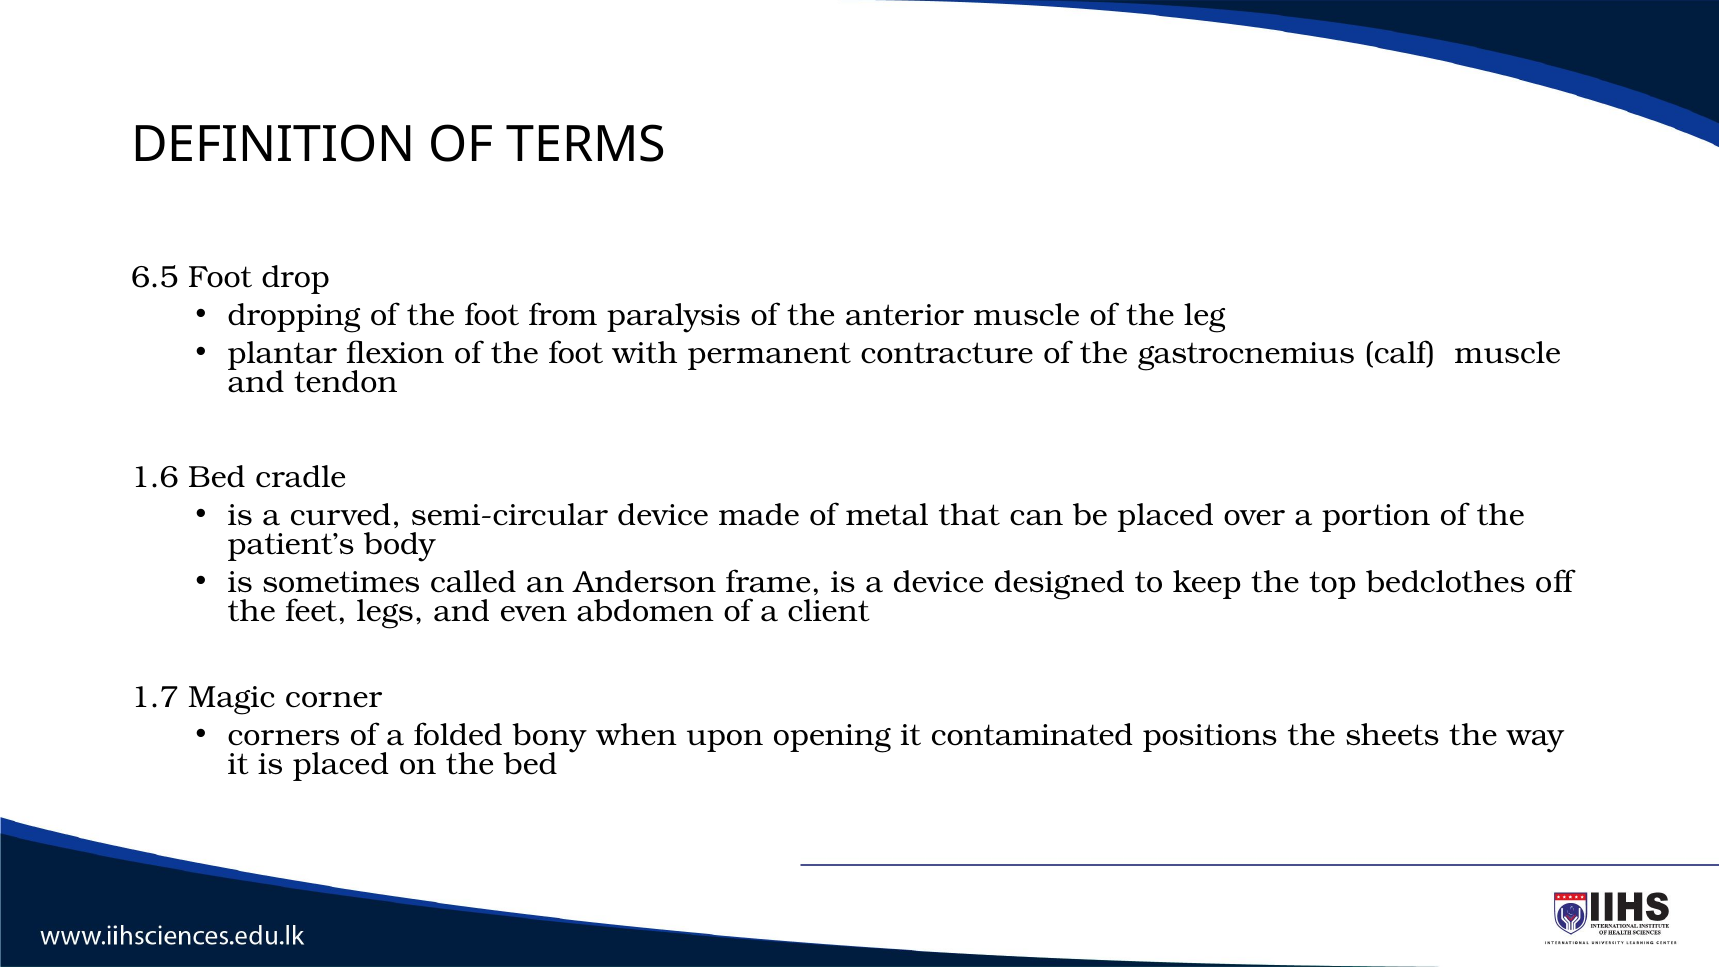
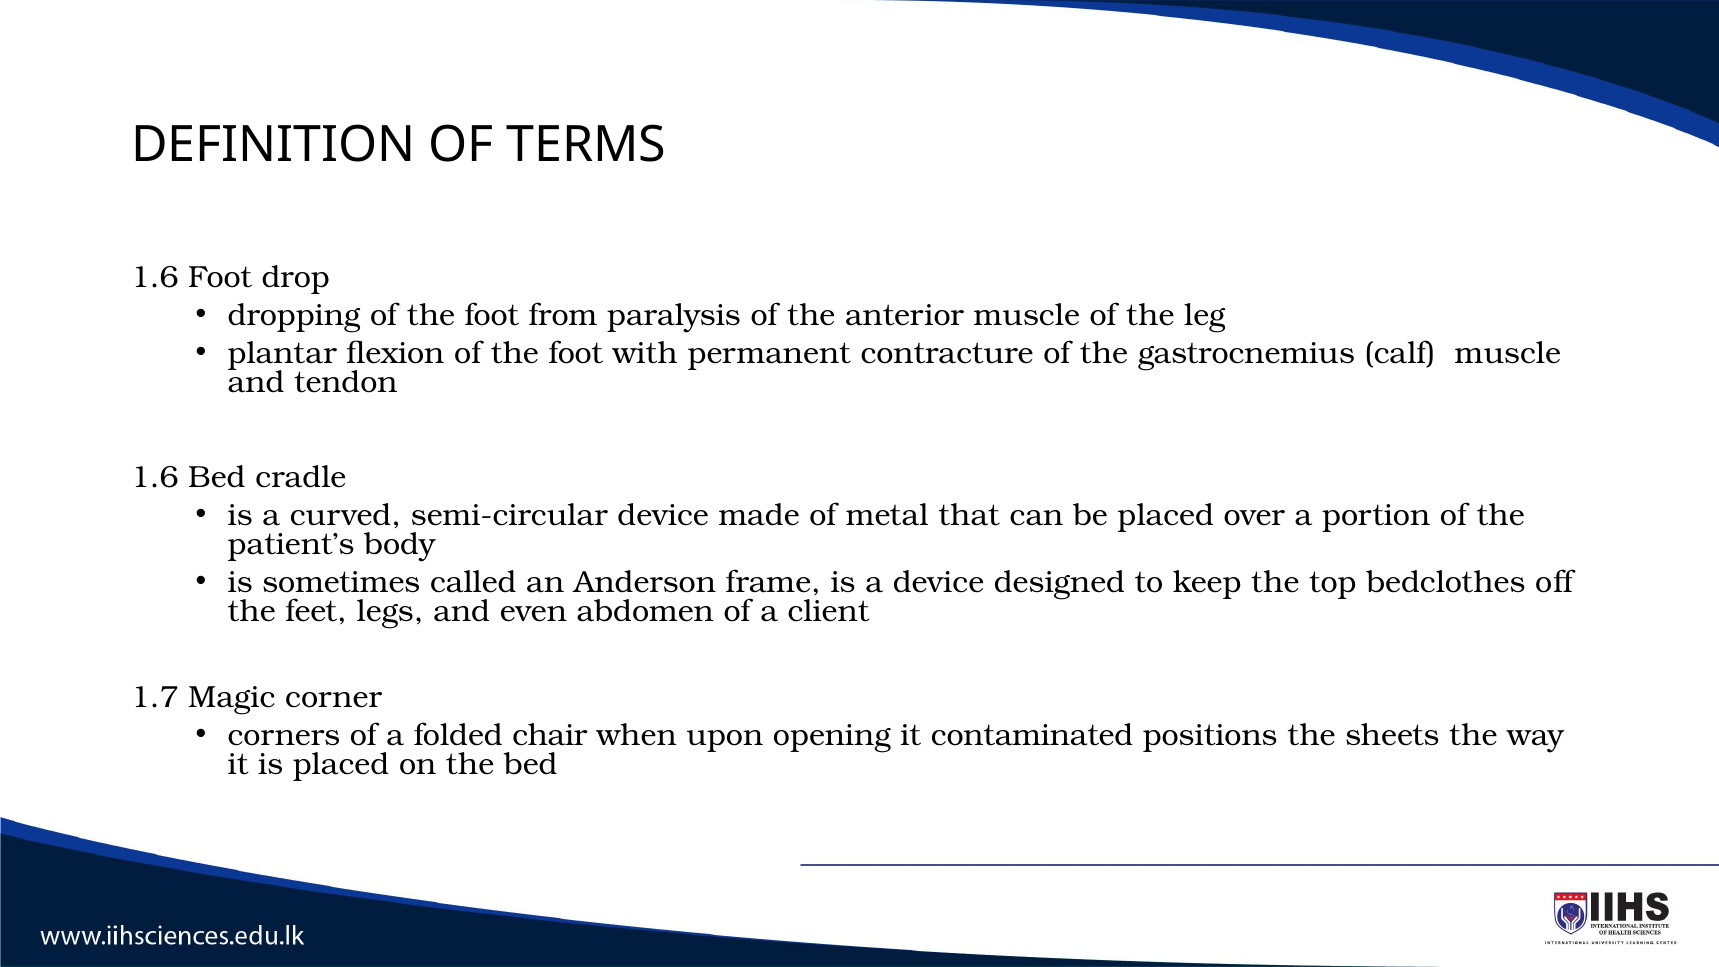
6.5 at (155, 277): 6.5 -> 1.6
bony: bony -> chair
